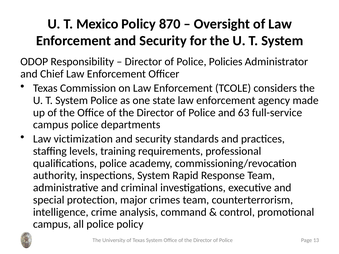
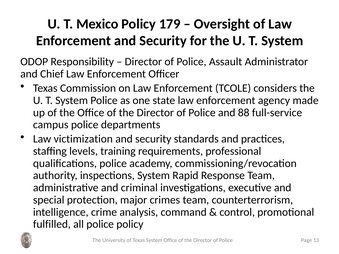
870: 870 -> 179
Policies: Policies -> Assault
63: 63 -> 88
campus at (52, 224): campus -> fulfilled
